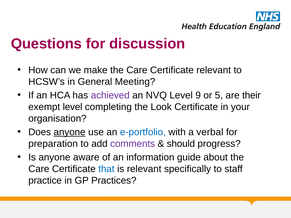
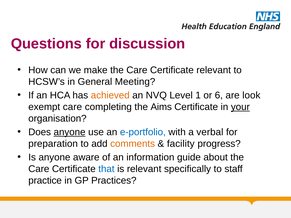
achieved colour: purple -> orange
9: 9 -> 1
5: 5 -> 6
their: their -> look
exempt level: level -> care
Look: Look -> Aims
your underline: none -> present
comments colour: purple -> orange
should: should -> facility
